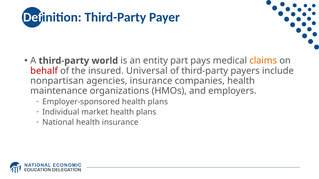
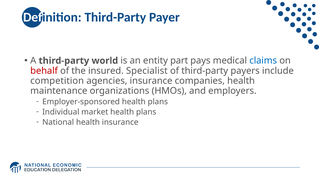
claims colour: orange -> blue
Universal: Universal -> Specialist
nonpartisan: nonpartisan -> competition
